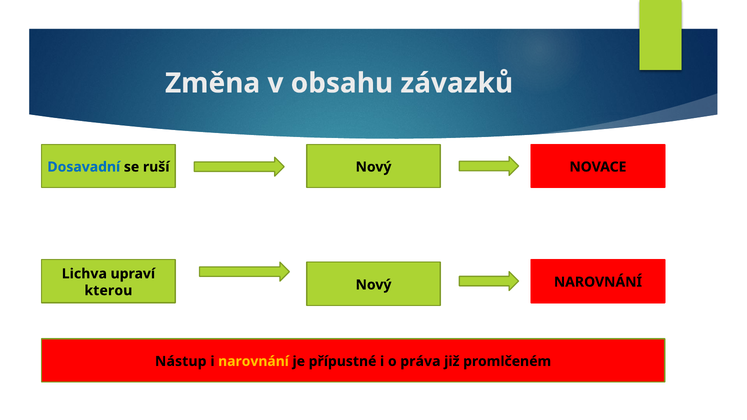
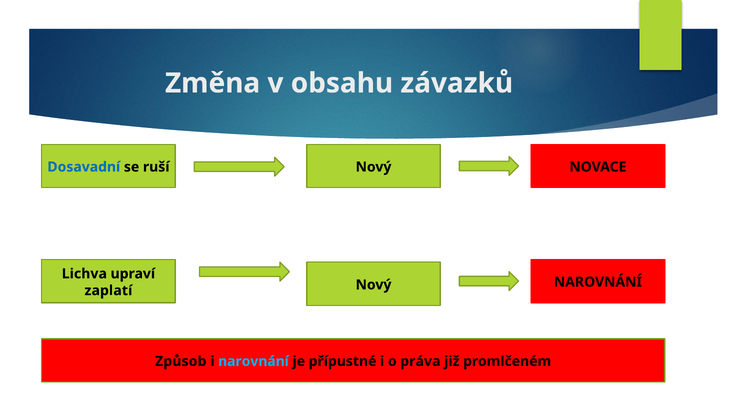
kterou: kterou -> zaplatí
Nástup: Nástup -> Způsob
narovnání at (254, 361) colour: yellow -> light blue
